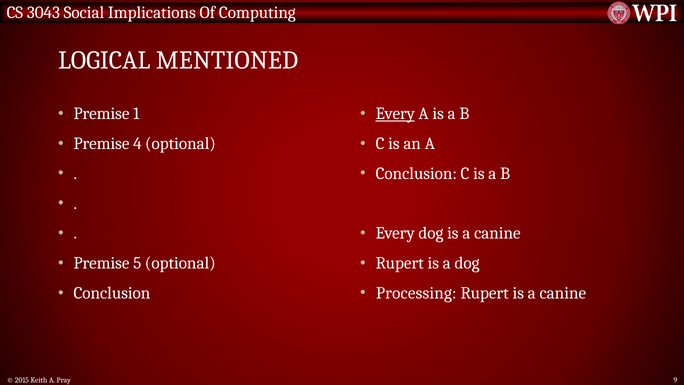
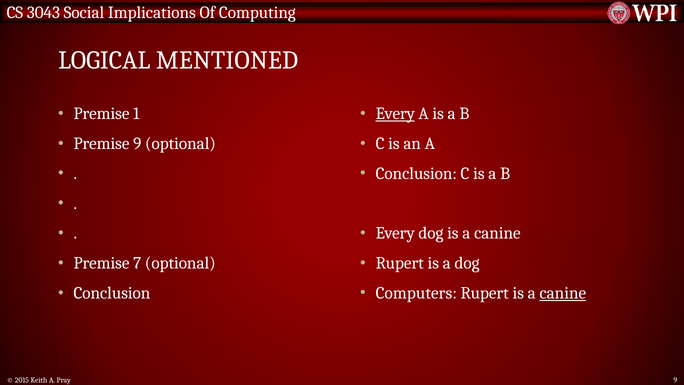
Premise 4: 4 -> 9
5: 5 -> 7
Processing: Processing -> Computers
canine at (563, 293) underline: none -> present
